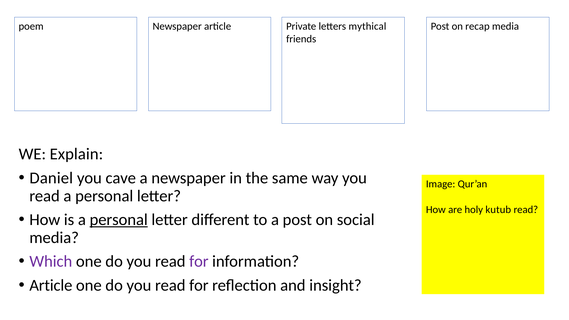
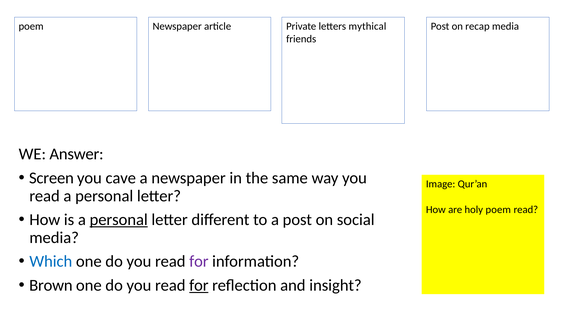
Explain: Explain -> Answer
Daniel: Daniel -> Screen
holy kutub: kutub -> poem
Which colour: purple -> blue
Article at (51, 285): Article -> Brown
for at (199, 285) underline: none -> present
